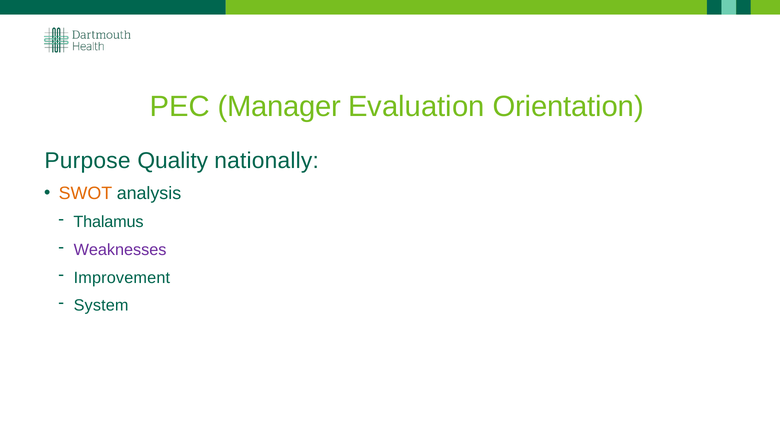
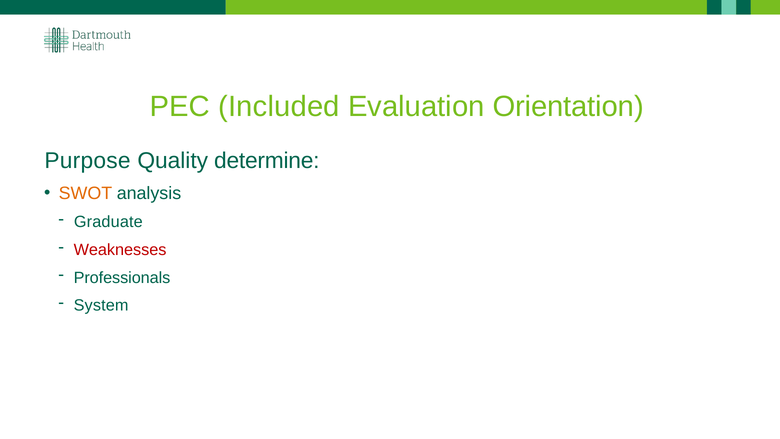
Manager: Manager -> Included
nationally: nationally -> determine
Thalamus: Thalamus -> Graduate
Weaknesses colour: purple -> red
Improvement: Improvement -> Professionals
